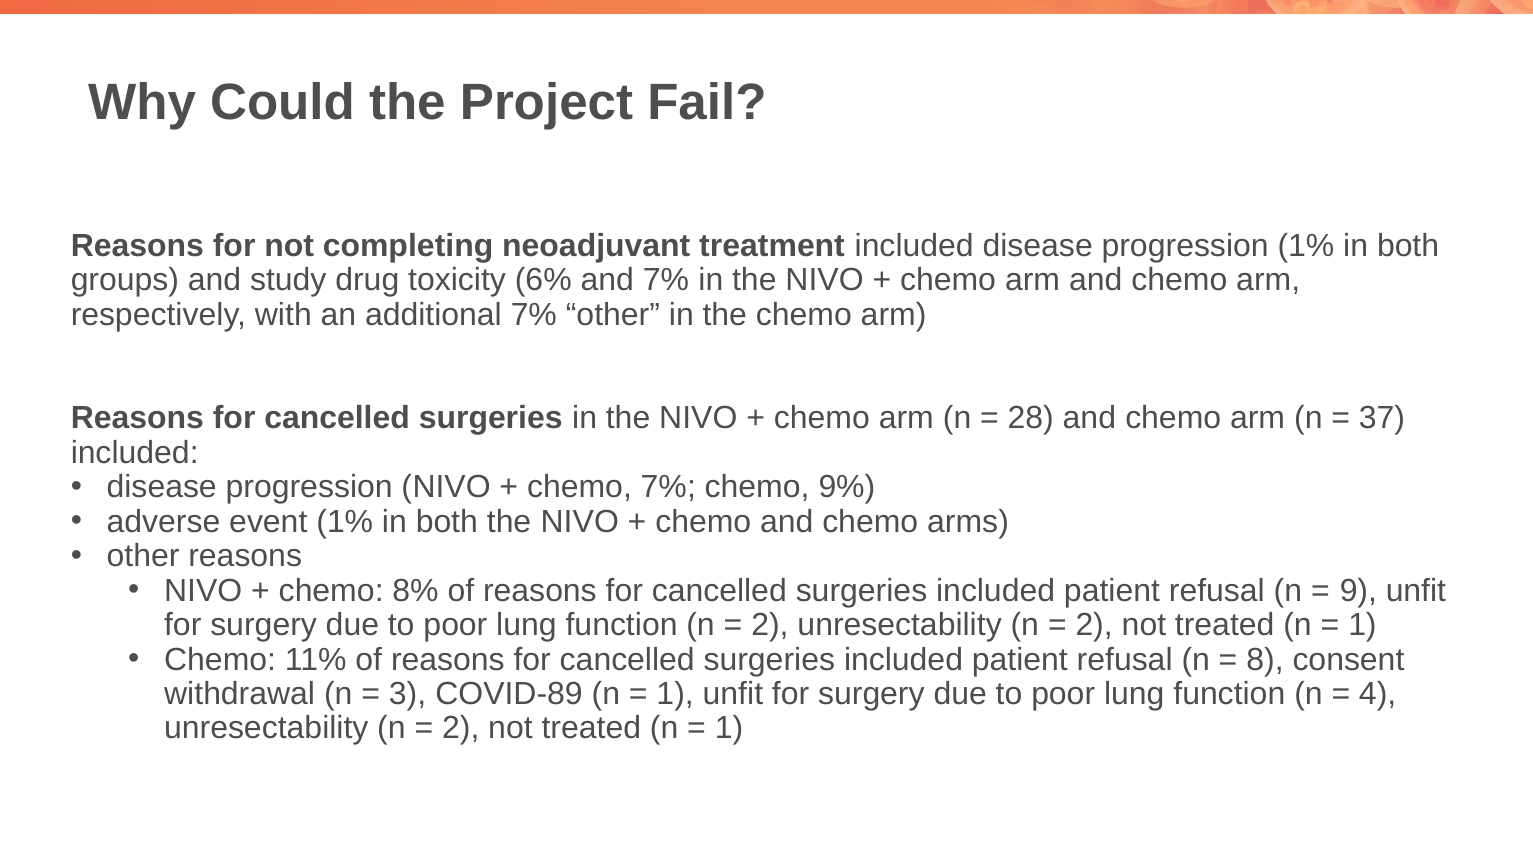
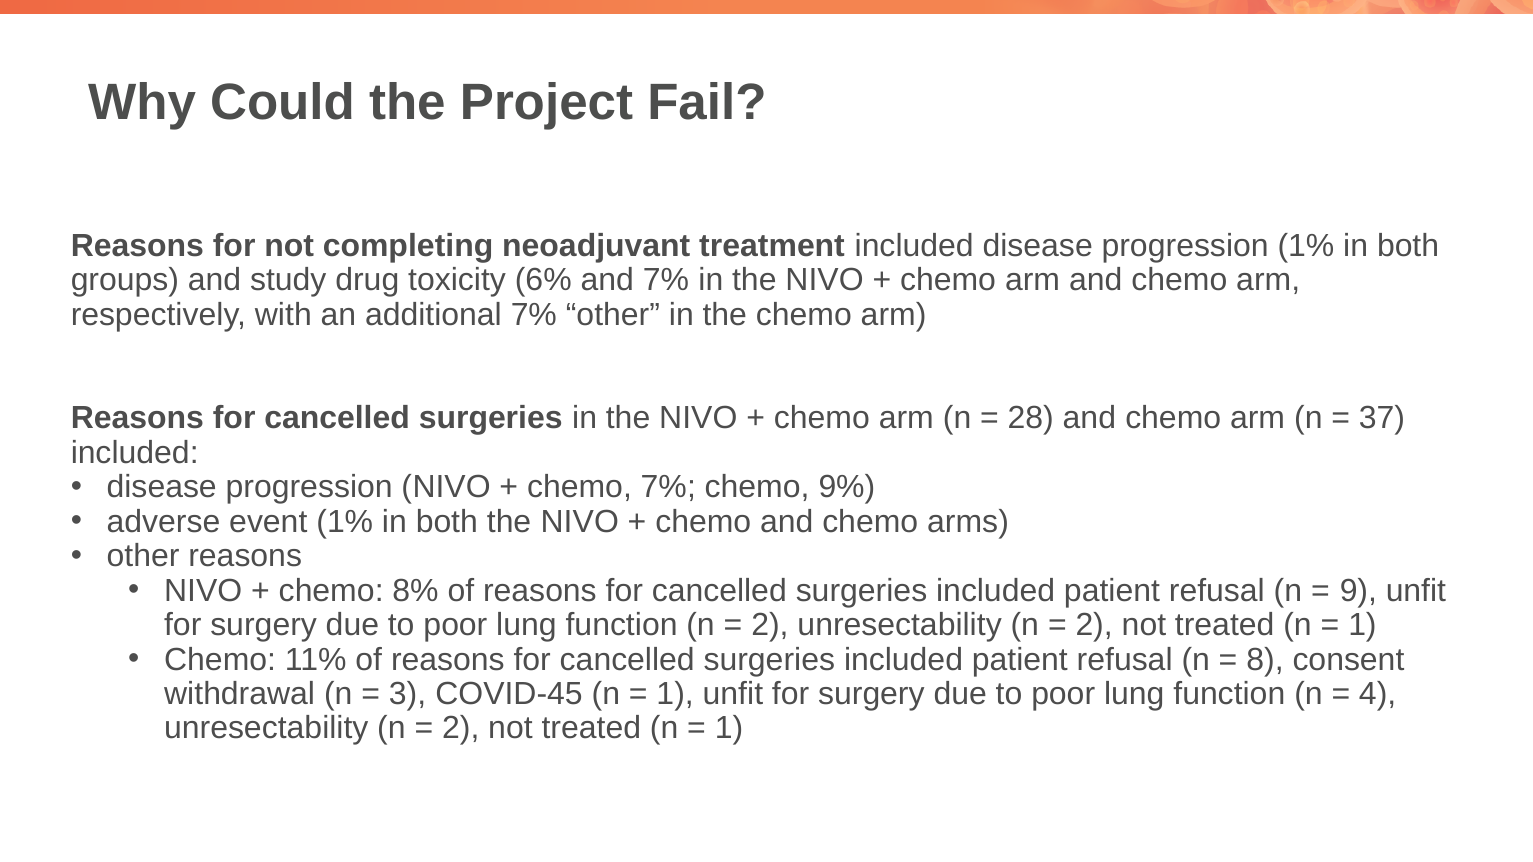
COVID-89: COVID-89 -> COVID-45
